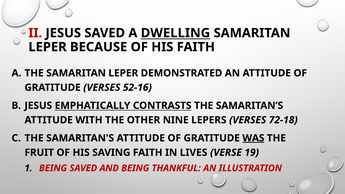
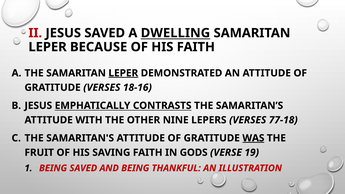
LEPER at (123, 73) underline: none -> present
52-16: 52-16 -> 18-16
72-18: 72-18 -> 77-18
LIVES: LIVES -> GODS
